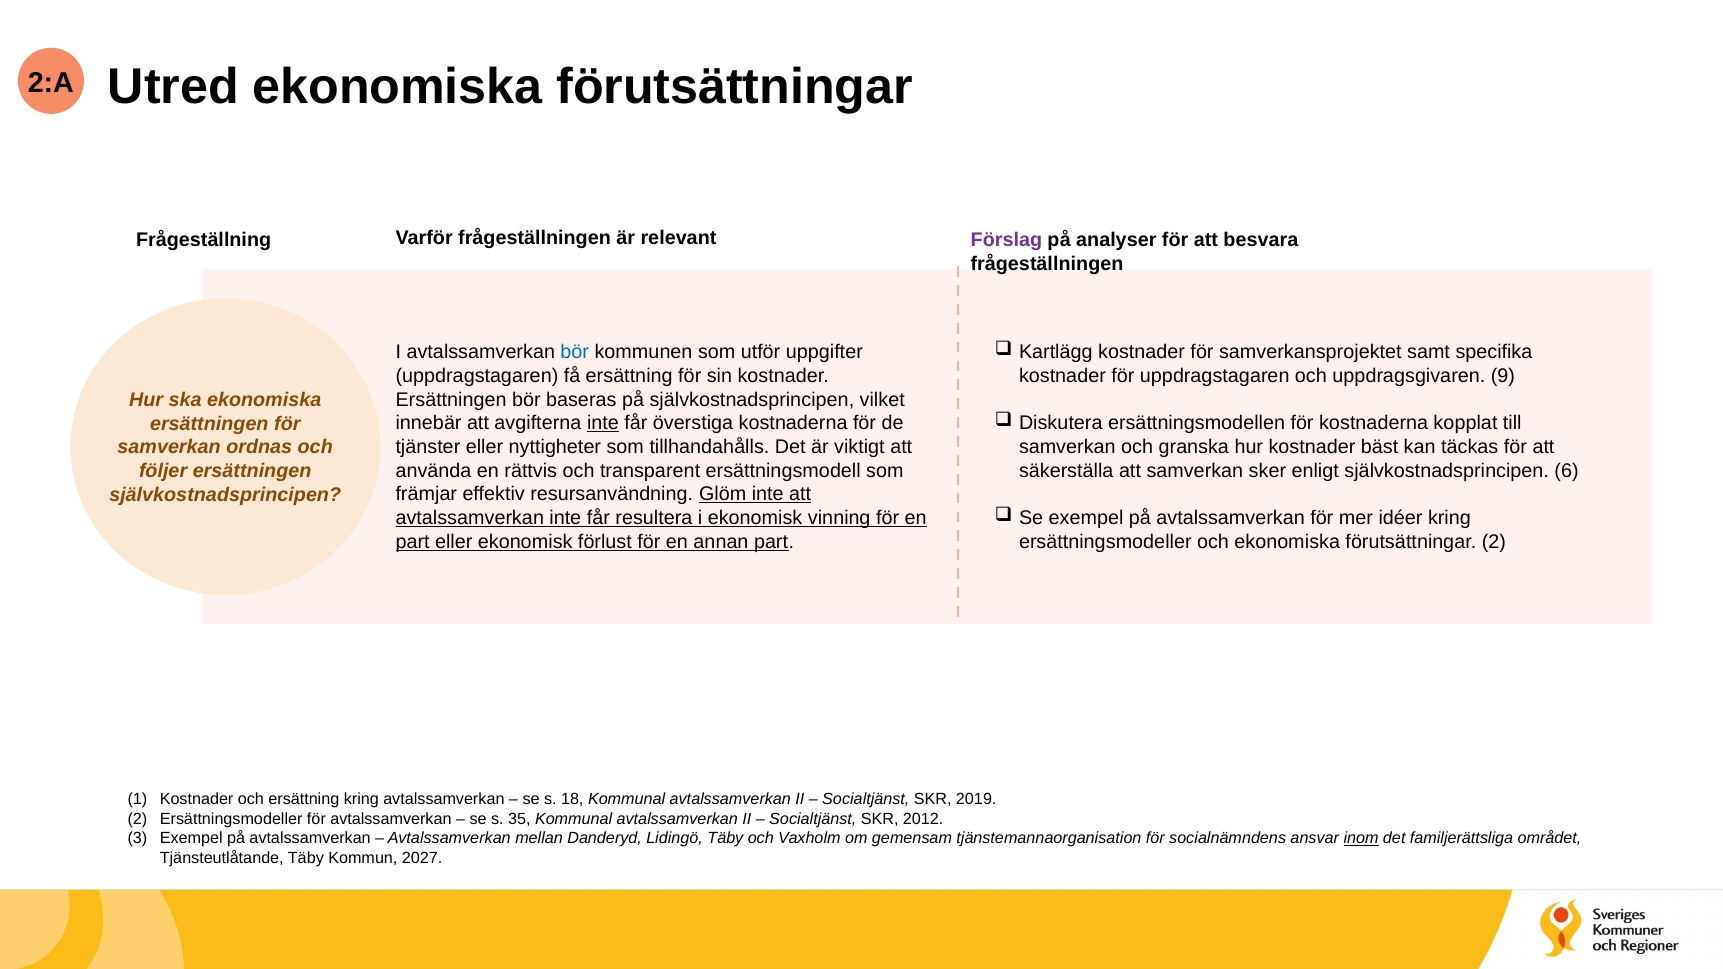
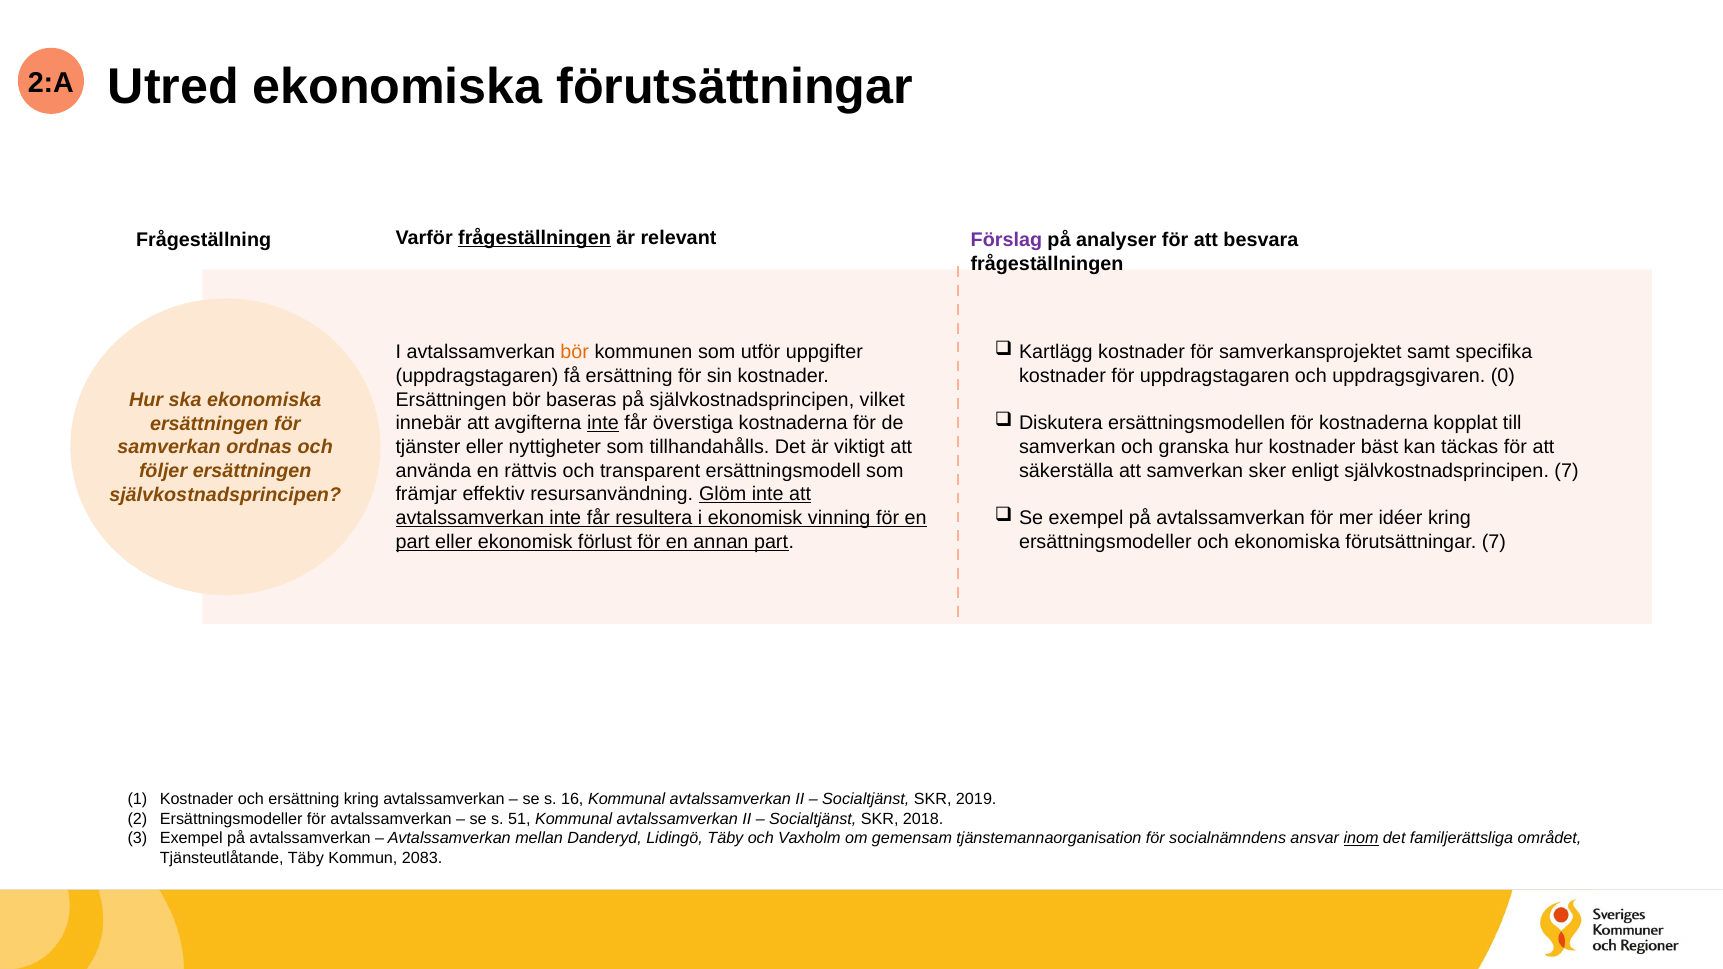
frågeställningen at (535, 238) underline: none -> present
bör at (575, 352) colour: blue -> orange
9: 9 -> 0
självkostnadsprincipen 6: 6 -> 7
förutsättningar 2: 2 -> 7
18: 18 -> 16
35: 35 -> 51
2012: 2012 -> 2018
2027: 2027 -> 2083
